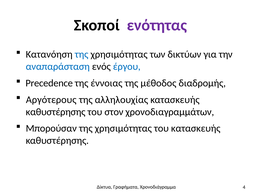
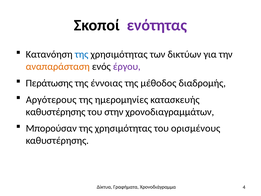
αναπαράσταση colour: blue -> orange
έργου colour: blue -> purple
Precedence: Precedence -> Περάτωσης
αλληλουχίας: αλληλουχίας -> ημερομηνίες
στον: στον -> στην
του κατασκευής: κατασκευής -> ορισμένους
